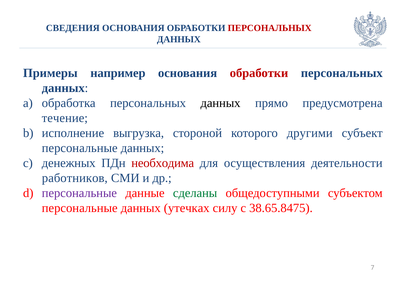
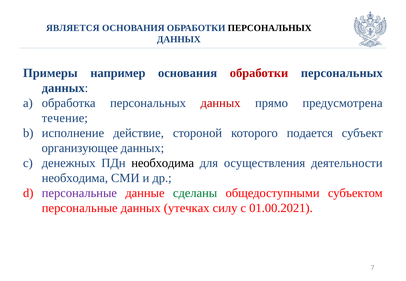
СВЕДЕНИЯ: СВЕДЕНИЯ -> ЯВЛЯЕТСЯ
ПЕРСОНАЛЬНЫХ at (270, 28) colour: red -> black
данных at (221, 103) colour: black -> red
выгрузка: выгрузка -> действие
другими: другими -> подается
персональные at (80, 148): персональные -> организующее
необходима at (163, 163) colour: red -> black
работников at (75, 178): работников -> необходима
38.65.8475: 38.65.8475 -> 01.00.2021
